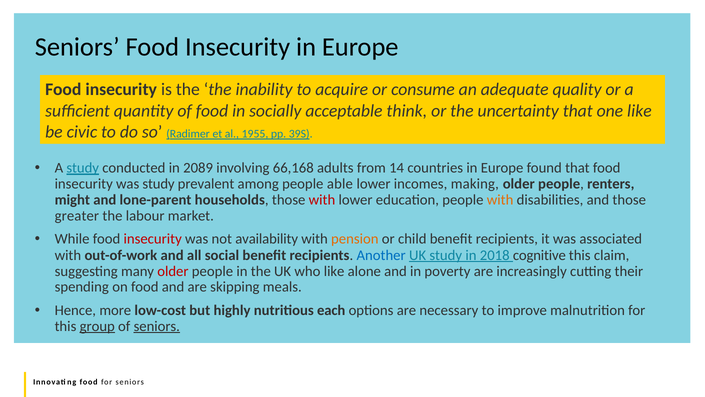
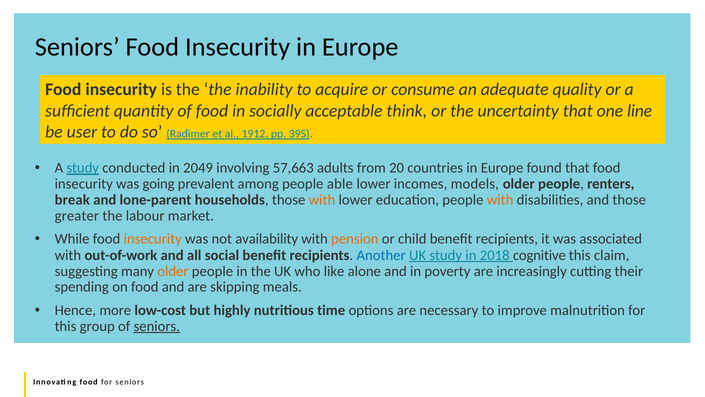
one like: like -> line
civic: civic -> user
1955: 1955 -> 1912
2089: 2089 -> 2049
66,168: 66,168 -> 57,663
14: 14 -> 20
was study: study -> going
making: making -> models
might: might -> break
with at (322, 200) colour: red -> orange
insecurity at (153, 239) colour: red -> orange
older at (173, 271) colour: red -> orange
each: each -> time
group underline: present -> none
